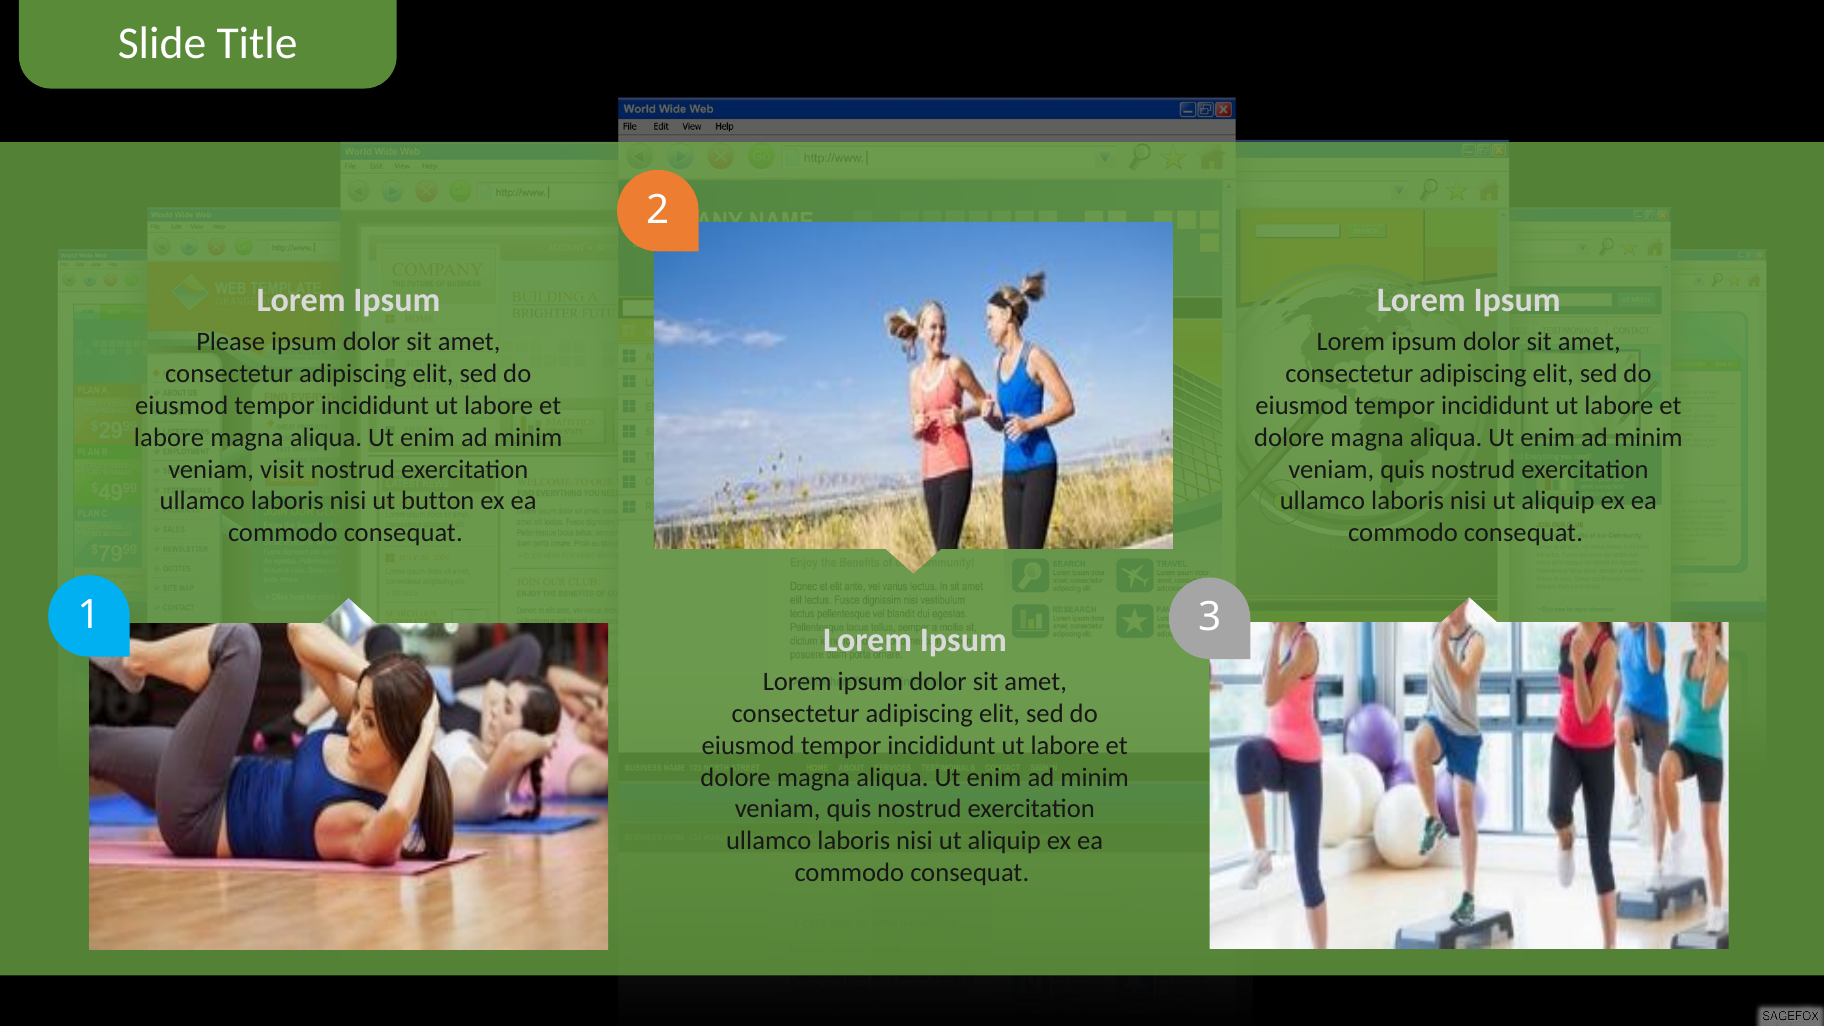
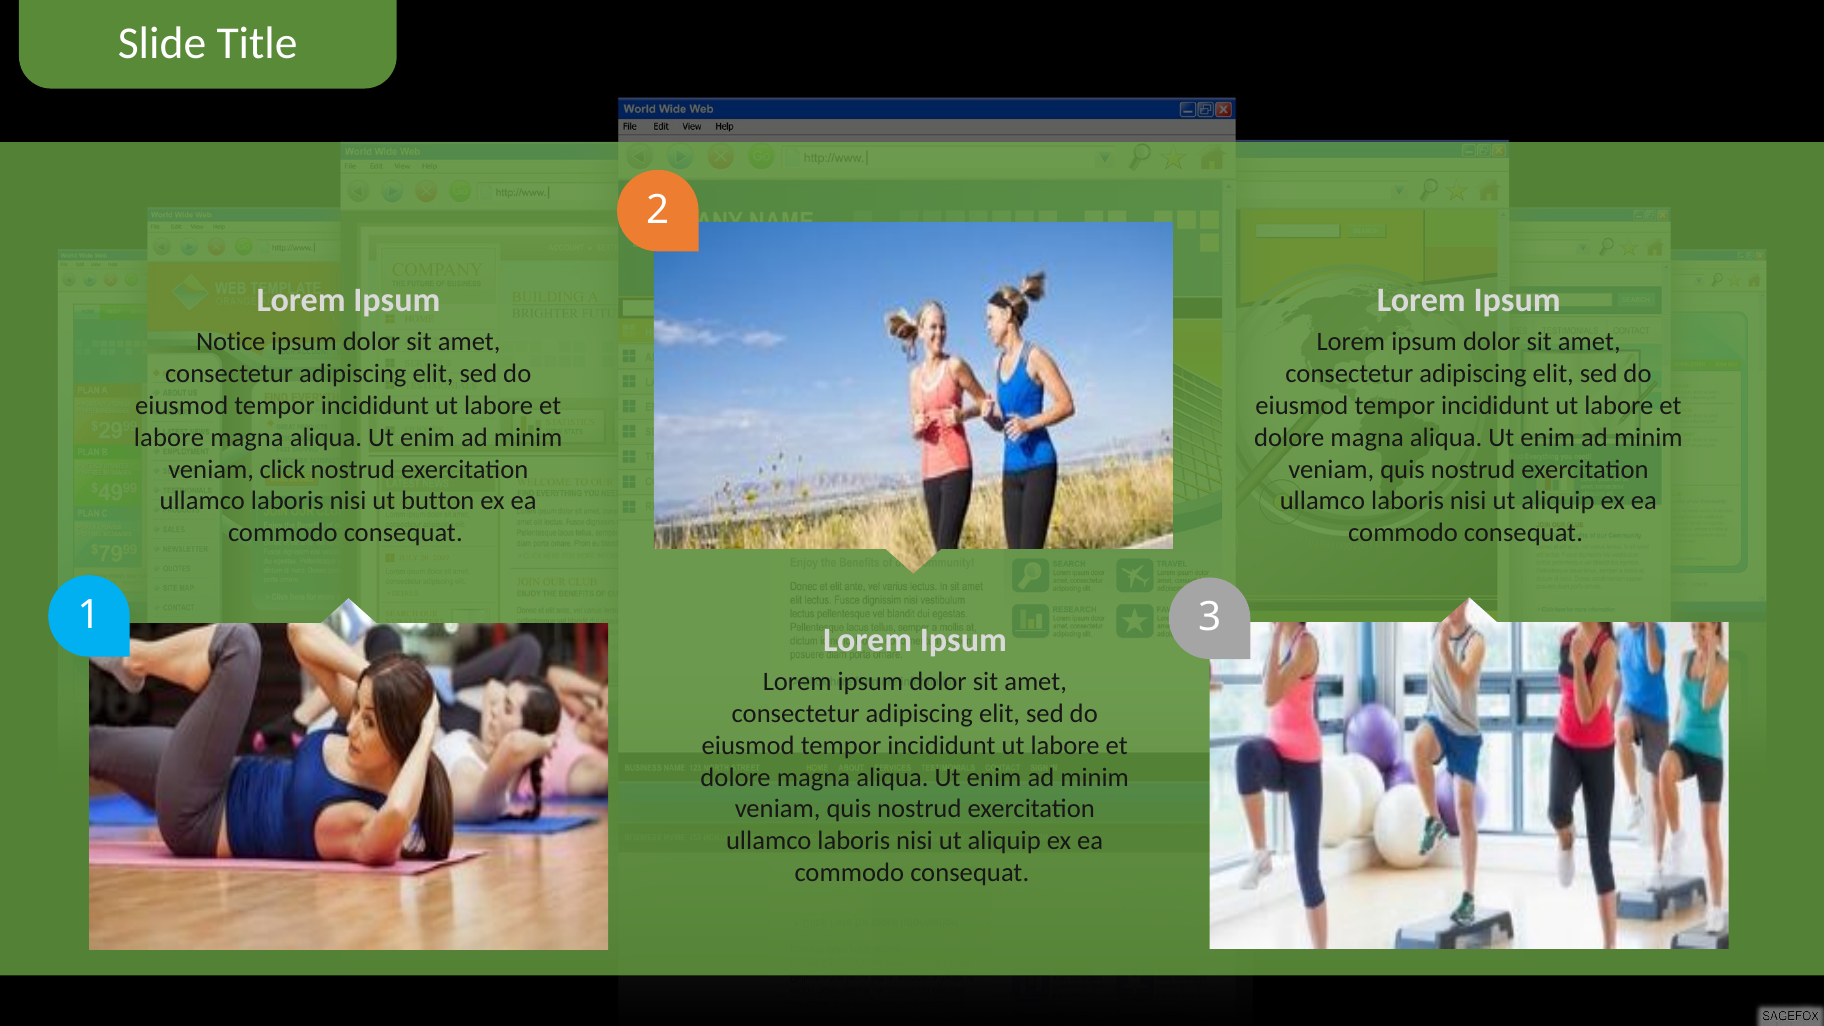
Please: Please -> Notice
visit: visit -> click
